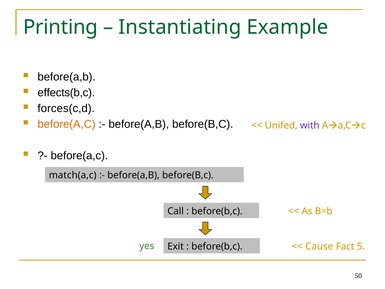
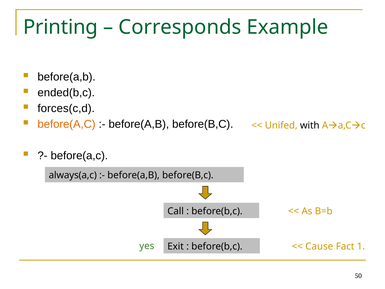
Instantiating: Instantiating -> Corresponds
effects(b,c: effects(b,c -> ended(b,c
with colour: purple -> black
match(a,c: match(a,c -> always(a,c
5: 5 -> 1
